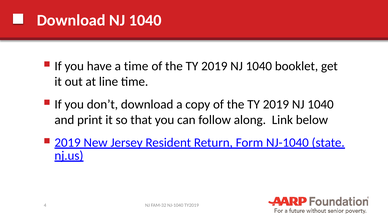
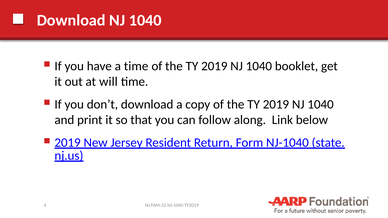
line: line -> will
